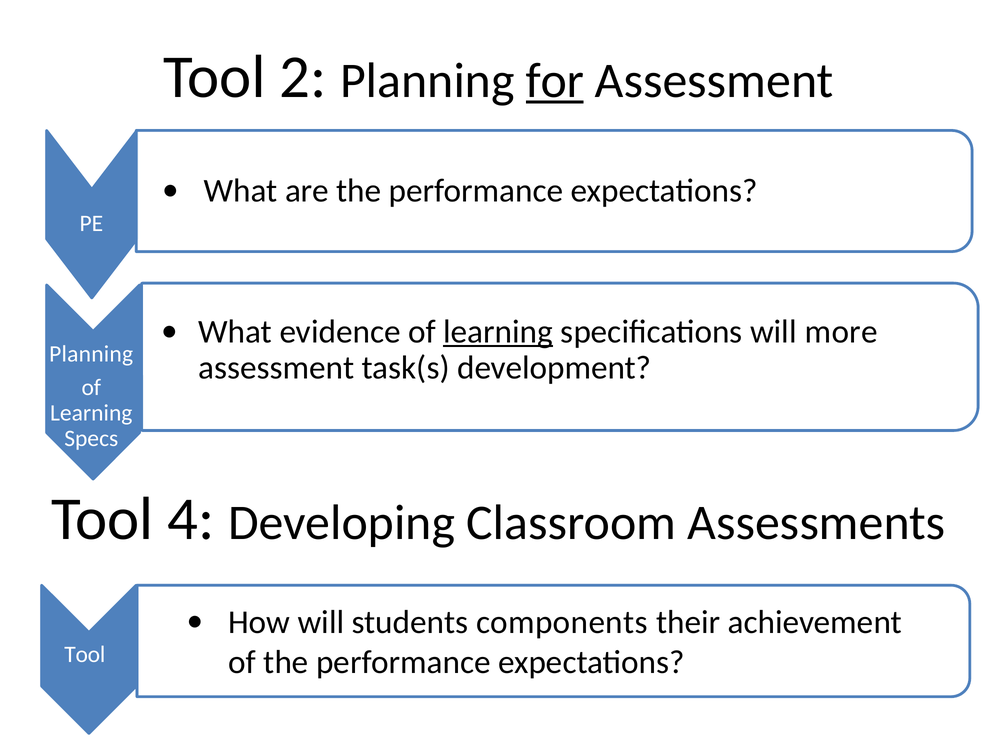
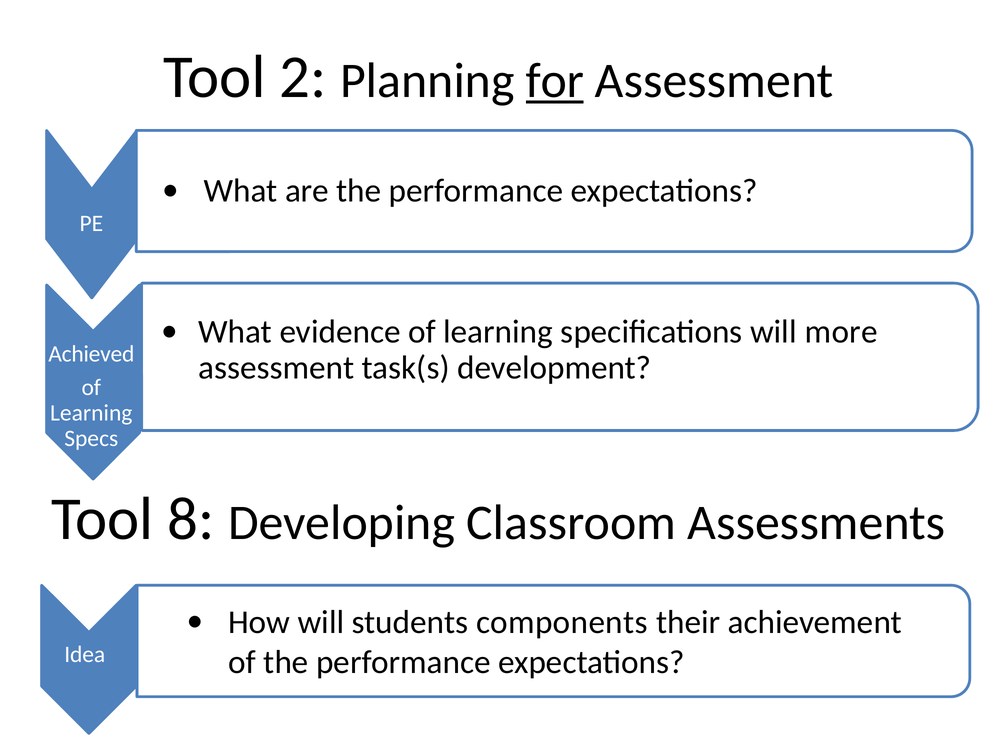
learning at (498, 332) underline: present -> none
Planning at (91, 354): Planning -> Achieved
4: 4 -> 8
Tool at (85, 654): Tool -> Idea
